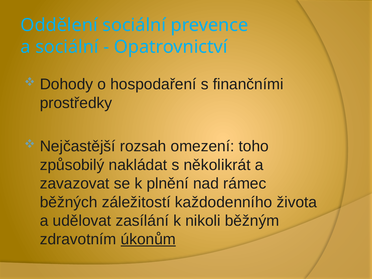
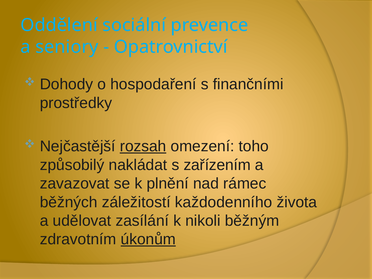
a sociální: sociální -> seniory
rozsah underline: none -> present
několikrát: několikrát -> zařízením
